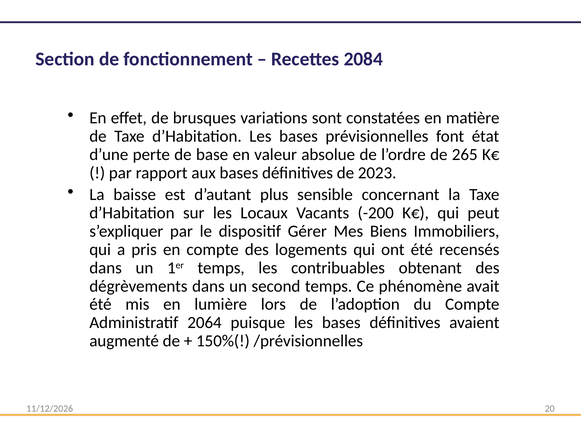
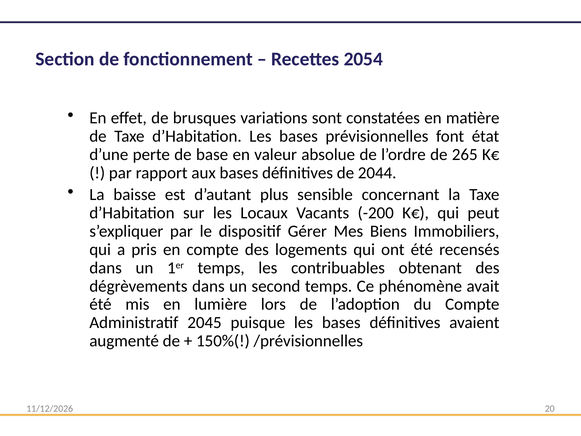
2084: 2084 -> 2054
2023: 2023 -> 2044
2064: 2064 -> 2045
